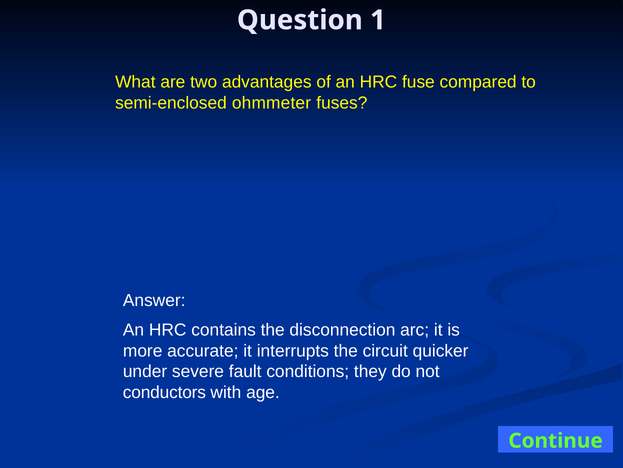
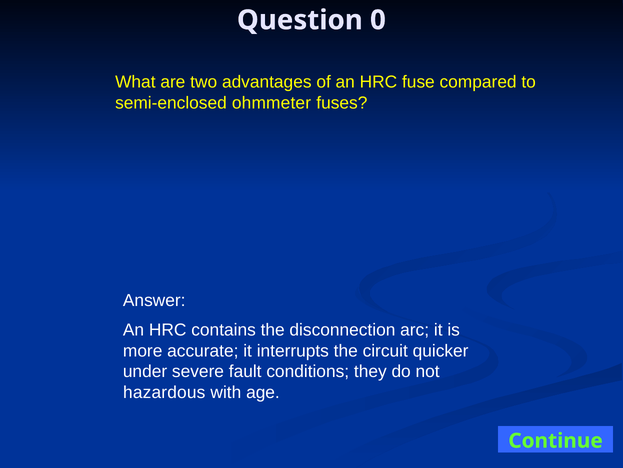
1: 1 -> 0
conductors: conductors -> hazardous
